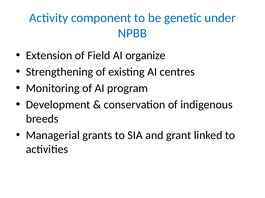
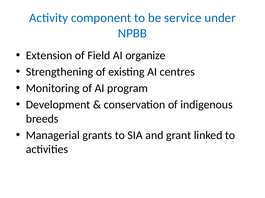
genetic: genetic -> service
